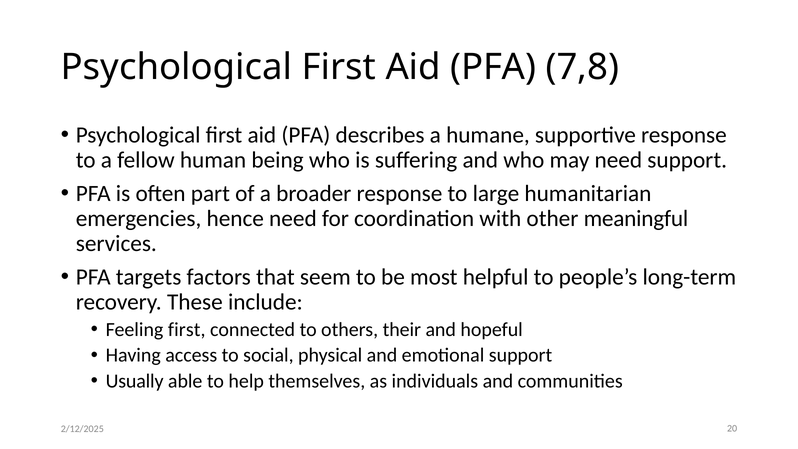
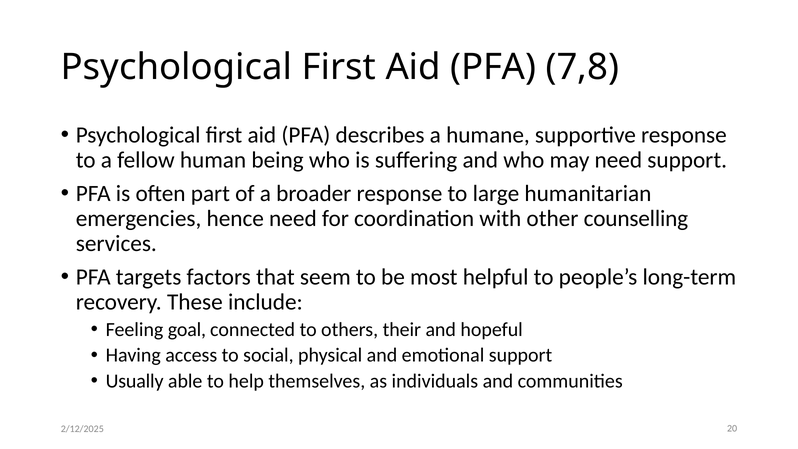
meaningful: meaningful -> counselling
Feeling first: first -> goal
